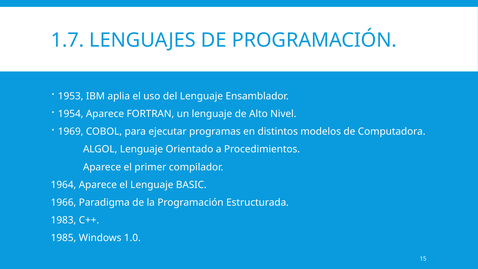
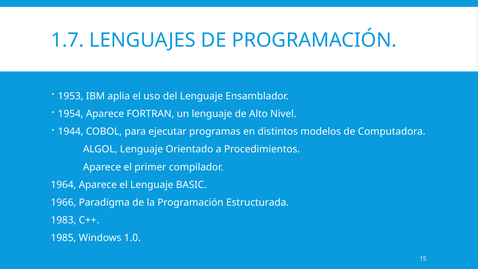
1969: 1969 -> 1944
